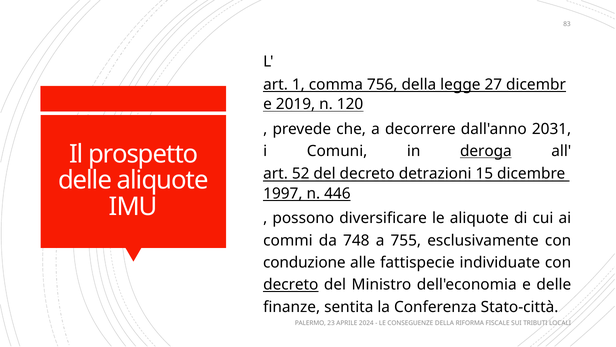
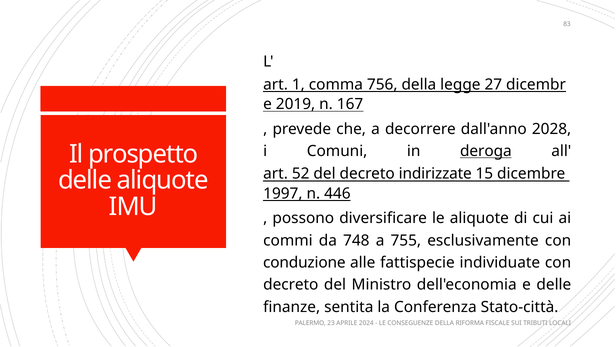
120: 120 -> 167
2031: 2031 -> 2028
detrazioni: detrazioni -> indirizzate
decreto at (291, 284) underline: present -> none
